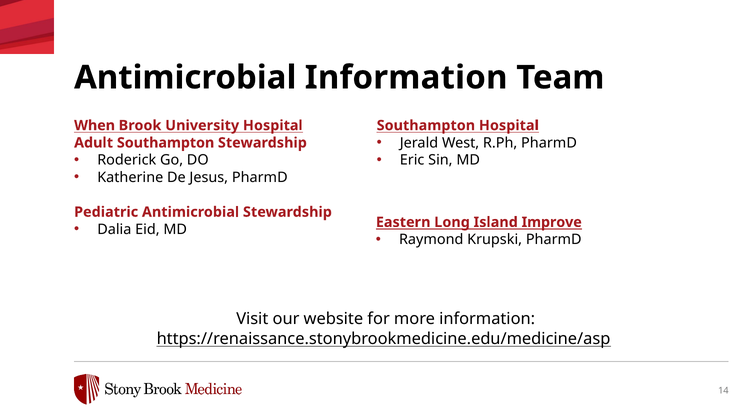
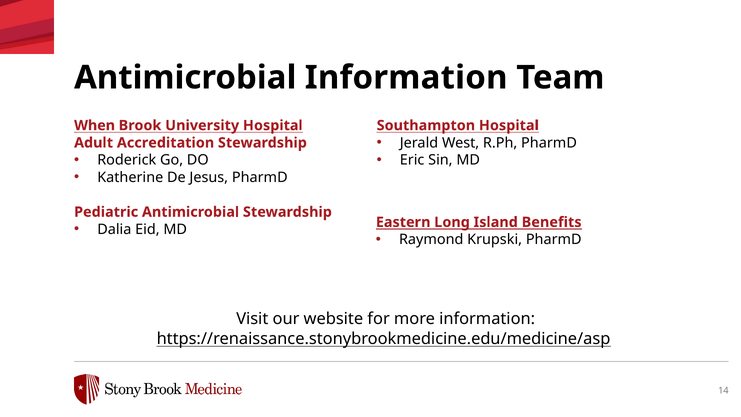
Adult Southampton: Southampton -> Accreditation
Improve: Improve -> Benefits
